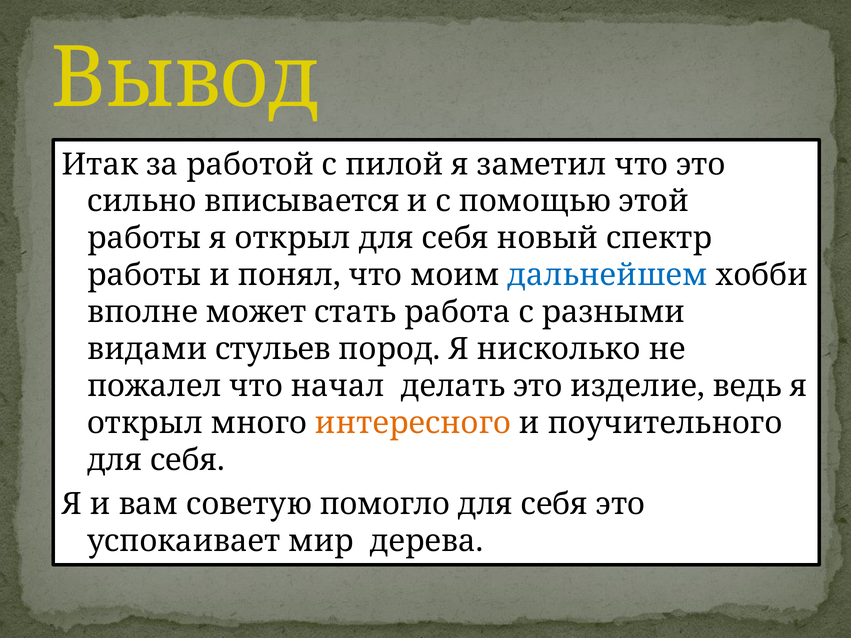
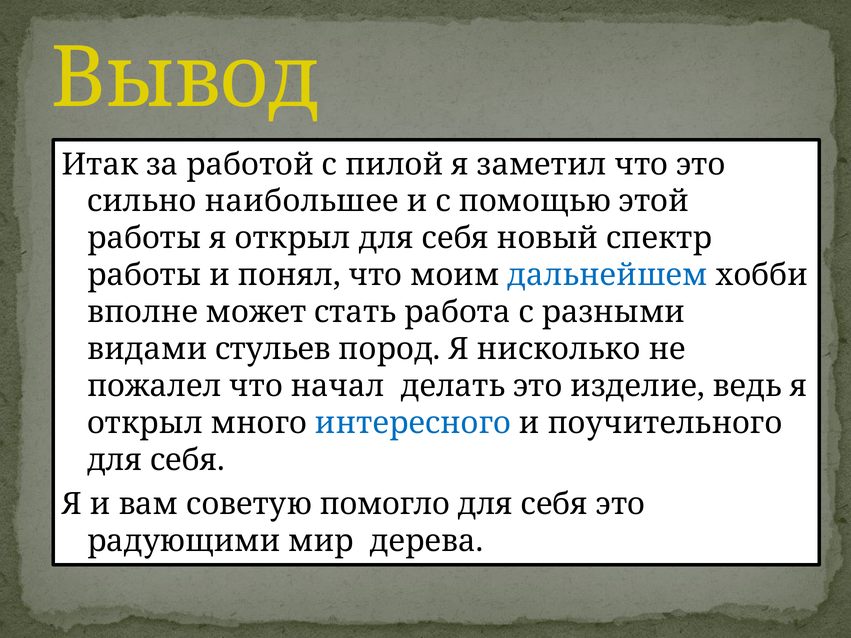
вписывается: вписывается -> наибольшее
интересного colour: orange -> blue
успокаивает: успокаивает -> радующими
